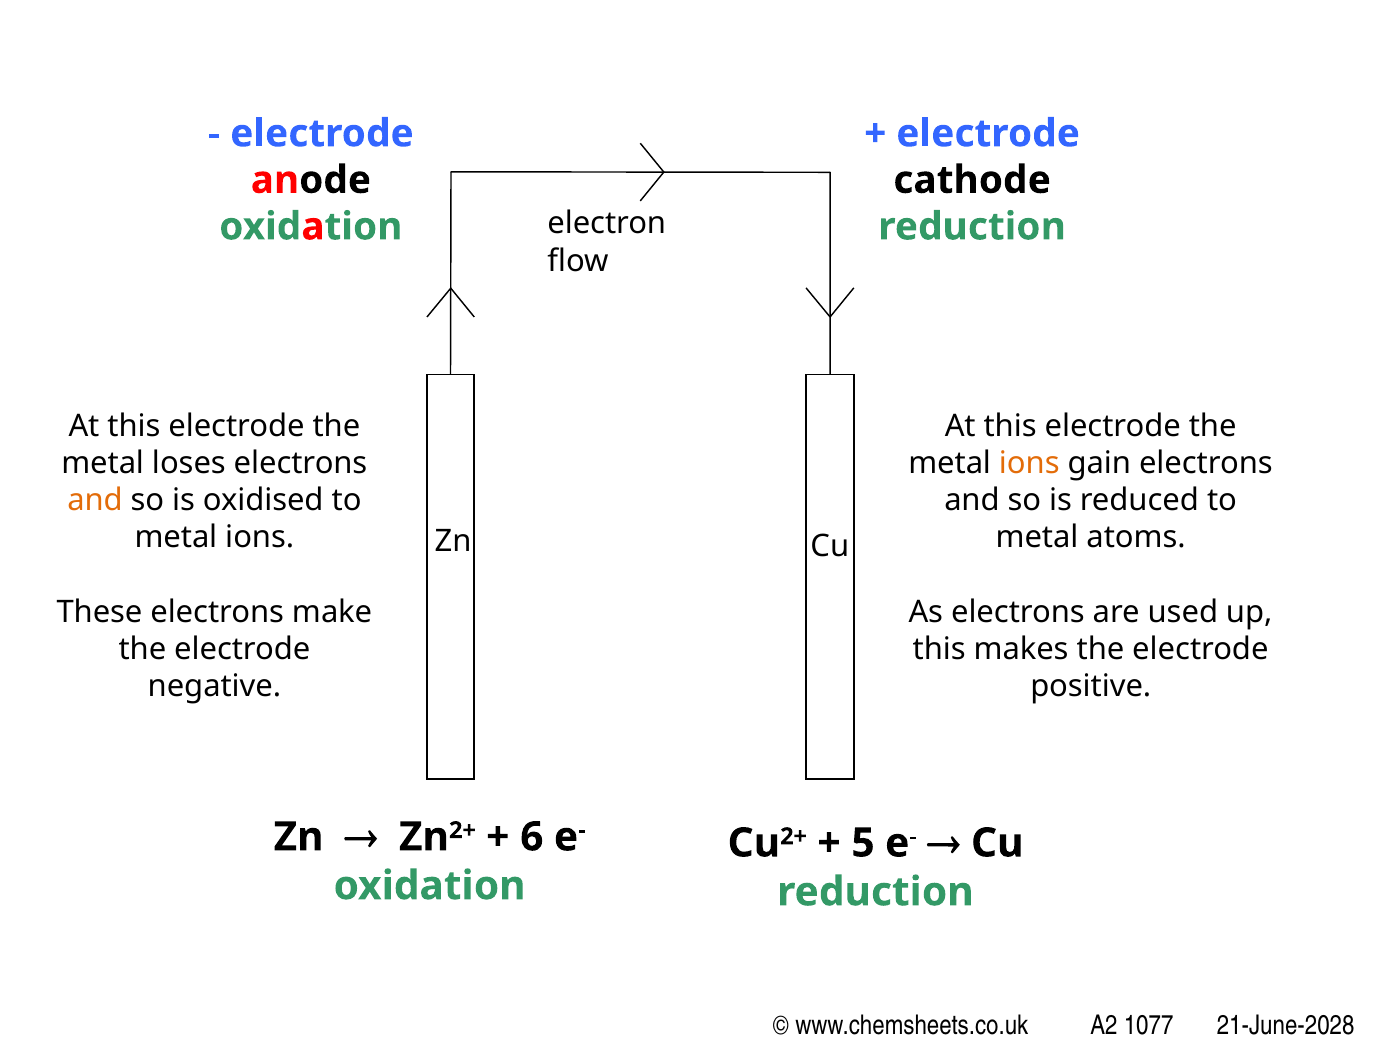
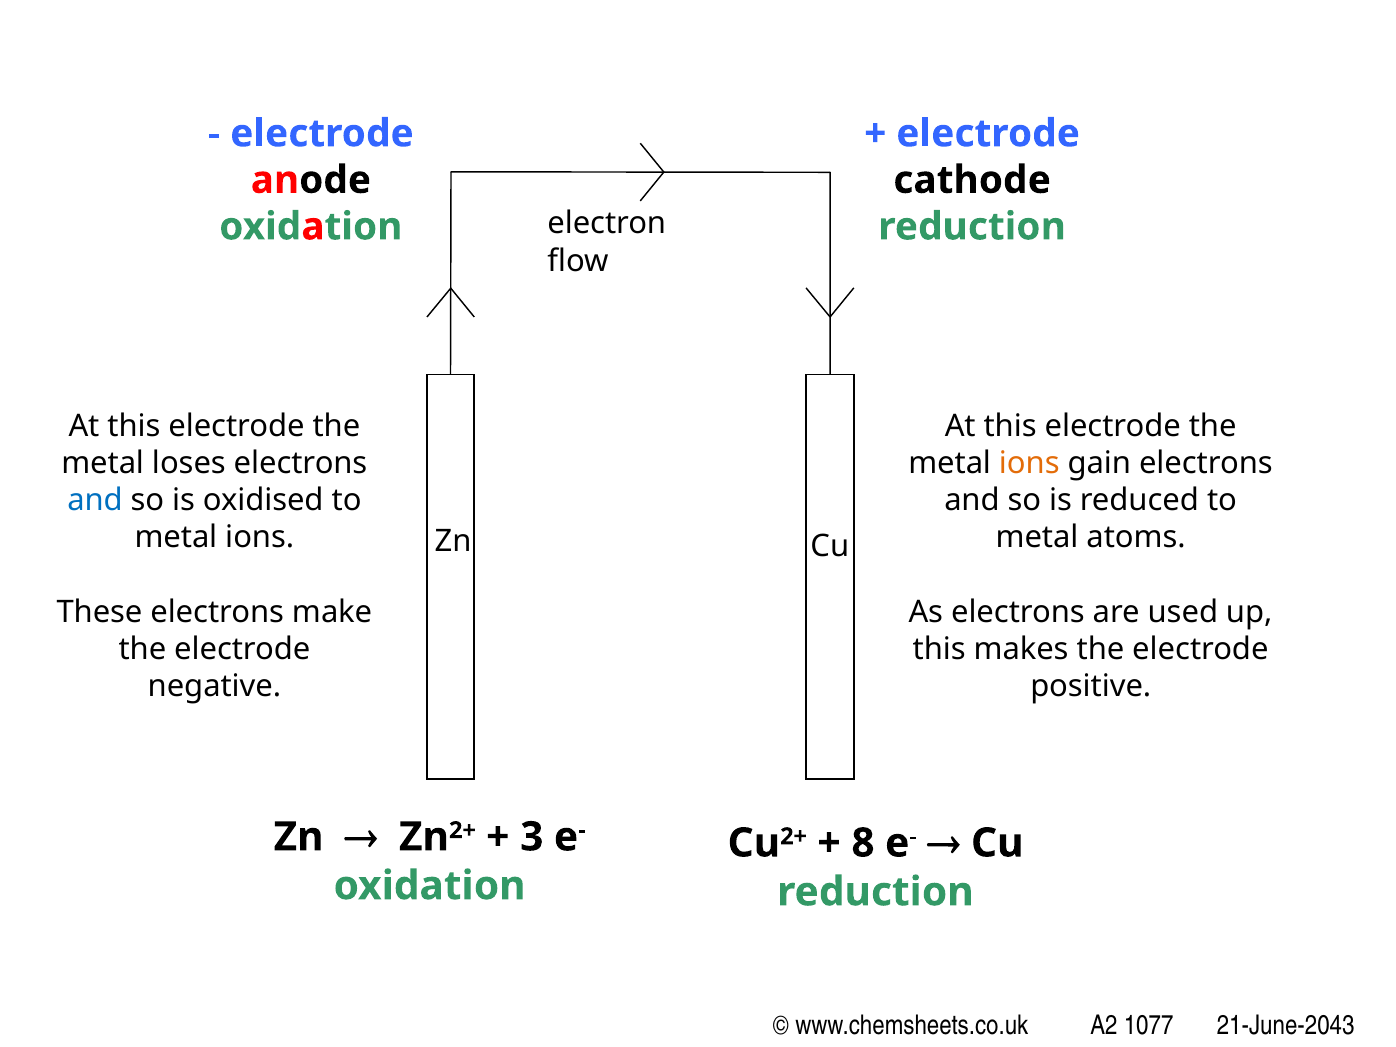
and at (95, 500) colour: orange -> blue
6: 6 -> 3
5: 5 -> 8
21-June-2028: 21-June-2028 -> 21-June-2043
